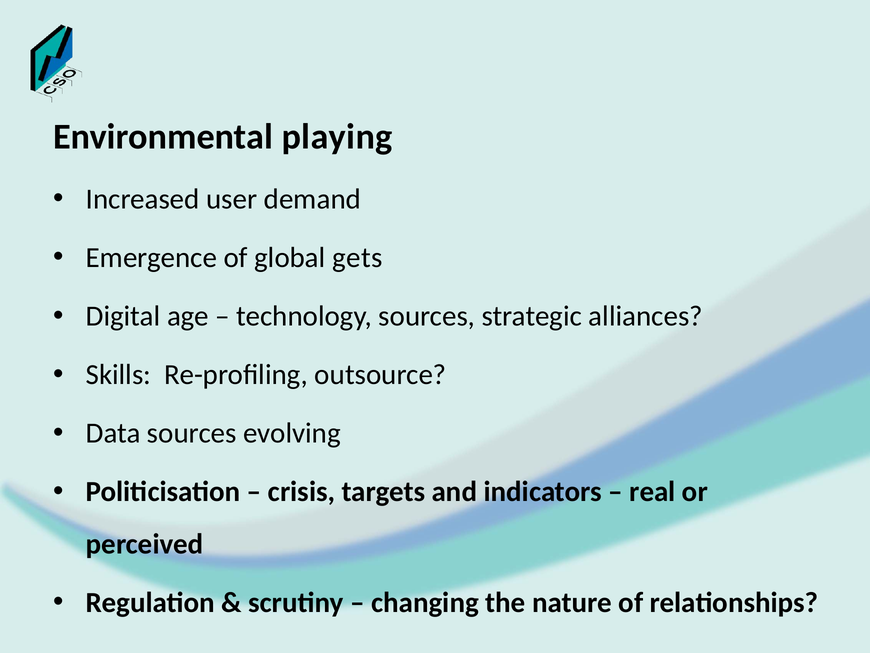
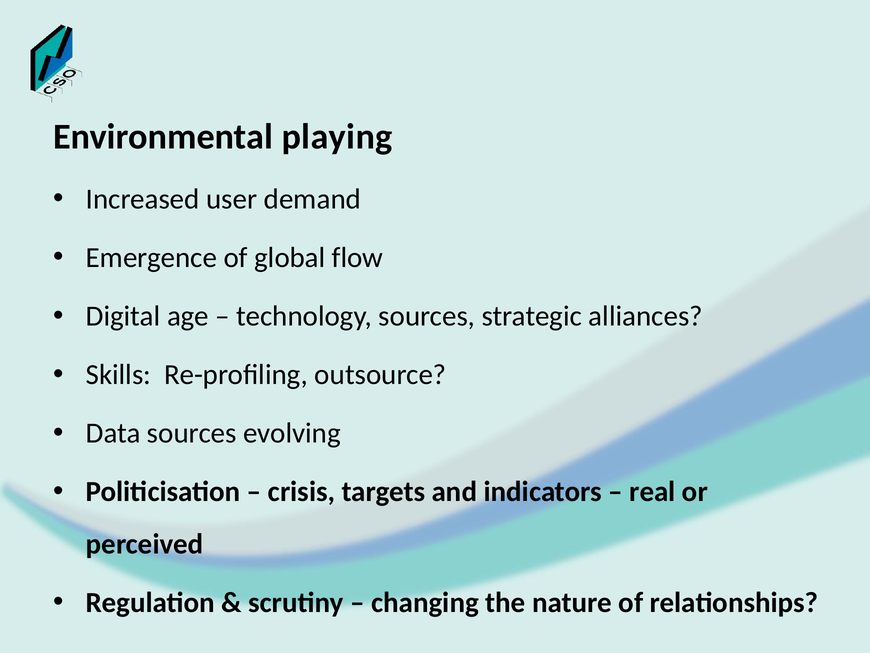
gets: gets -> flow
